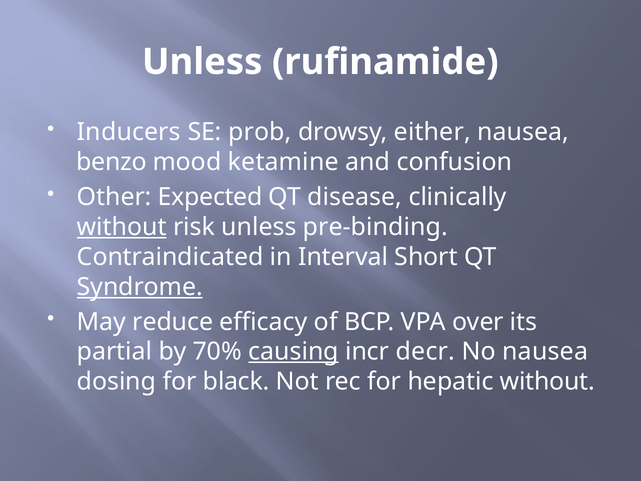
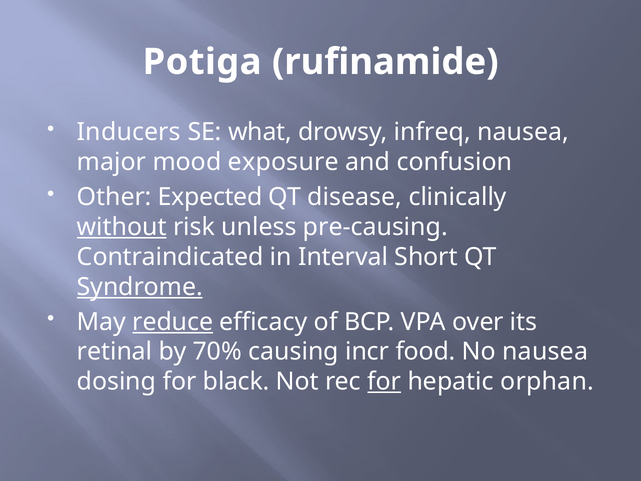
Unless at (202, 62): Unless -> Potiga
prob: prob -> what
either: either -> infreq
benzo: benzo -> major
ketamine: ketamine -> exposure
pre-binding: pre-binding -> pre-causing
reduce underline: none -> present
partial: partial -> retinal
causing underline: present -> none
decr: decr -> food
for at (384, 381) underline: none -> present
hepatic without: without -> orphan
